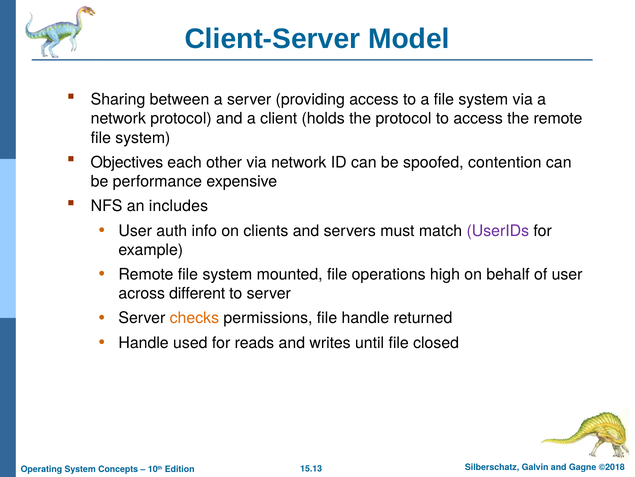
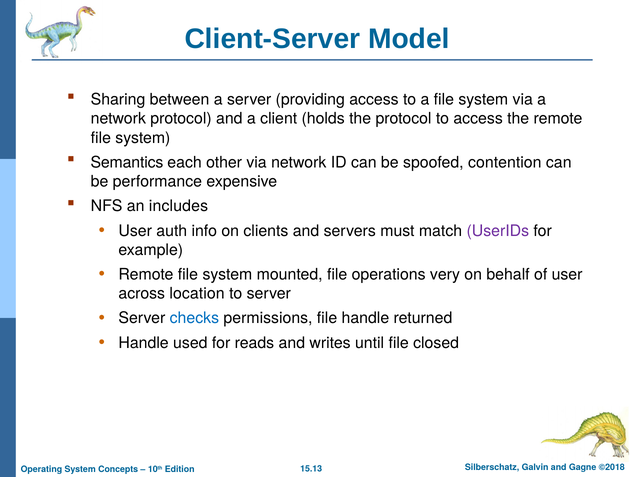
Objectives: Objectives -> Semantics
high: high -> very
different: different -> location
checks colour: orange -> blue
